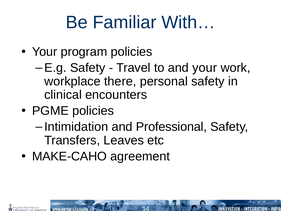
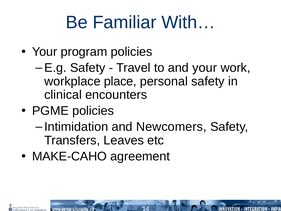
there: there -> place
Professional: Professional -> Newcomers
